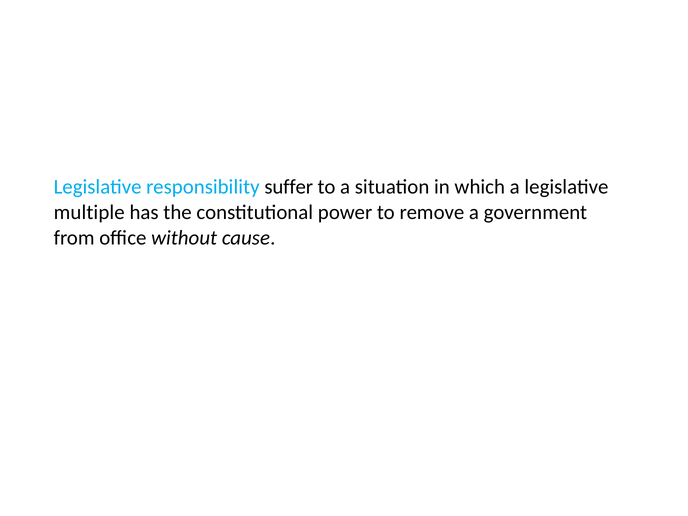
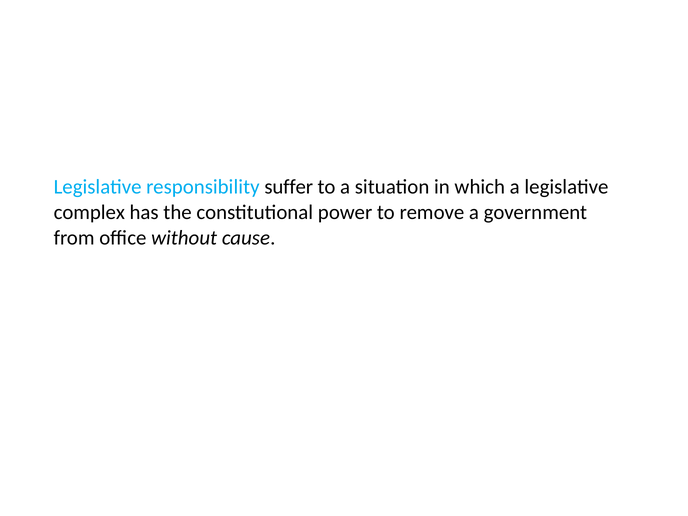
multiple: multiple -> complex
